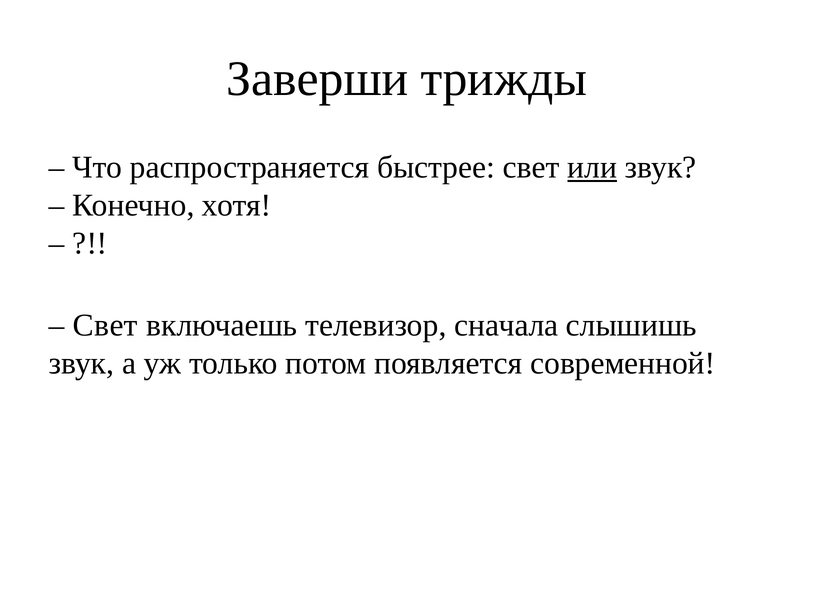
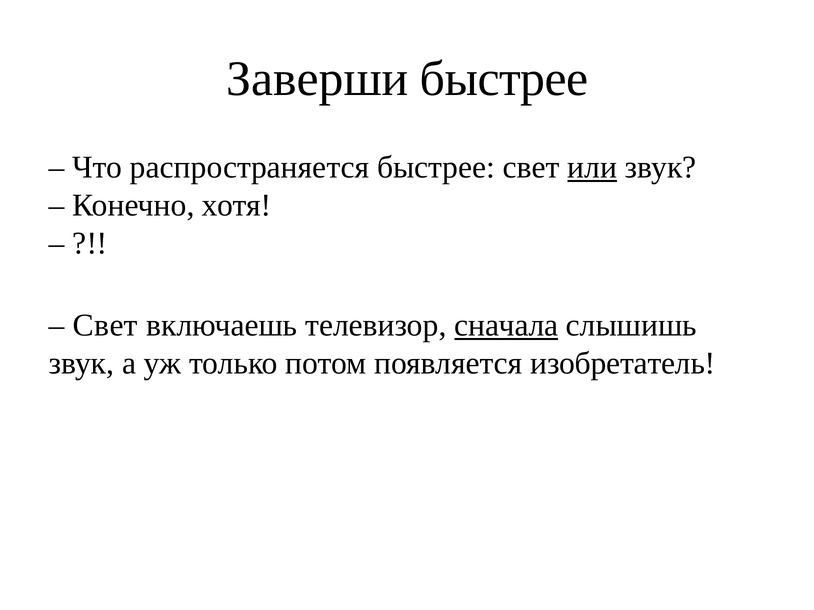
Заверши трижды: трижды -> быстрее
сначала underline: none -> present
современной: современной -> изобретатель
